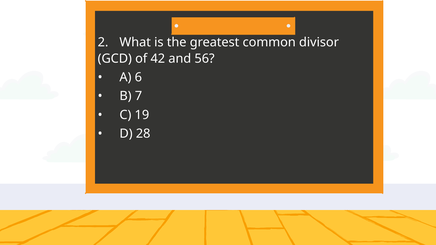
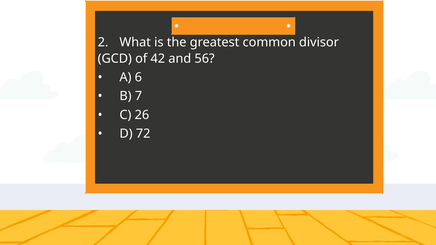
19: 19 -> 26
28: 28 -> 72
